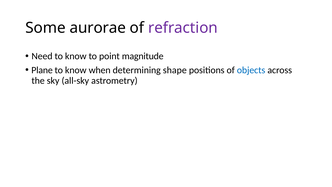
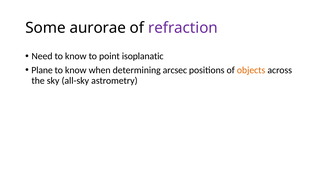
magnitude: magnitude -> isoplanatic
shape: shape -> arcsec
objects colour: blue -> orange
